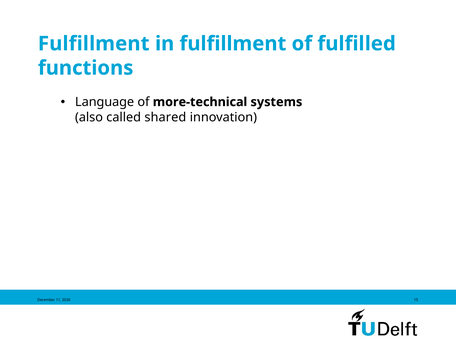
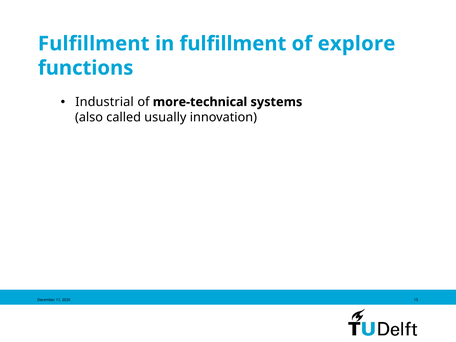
fulfilled: fulfilled -> explore
Language: Language -> Industrial
shared: shared -> usually
